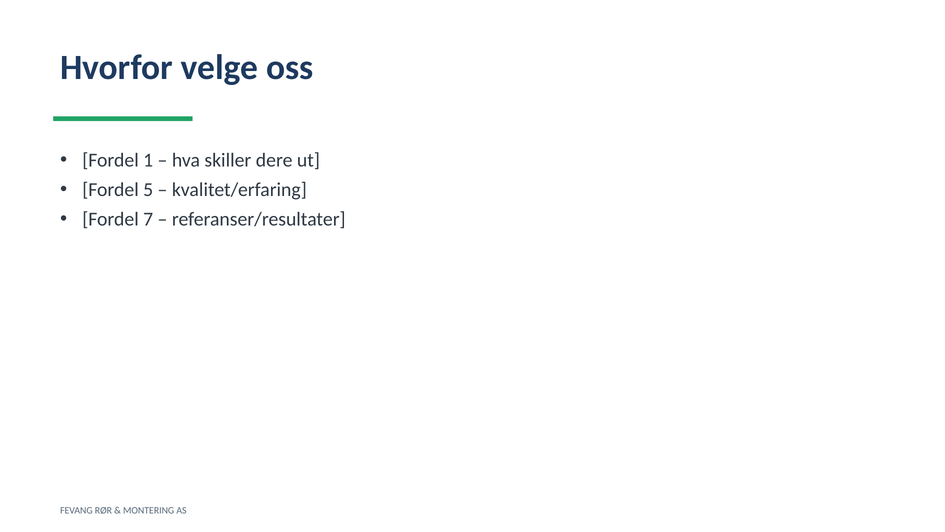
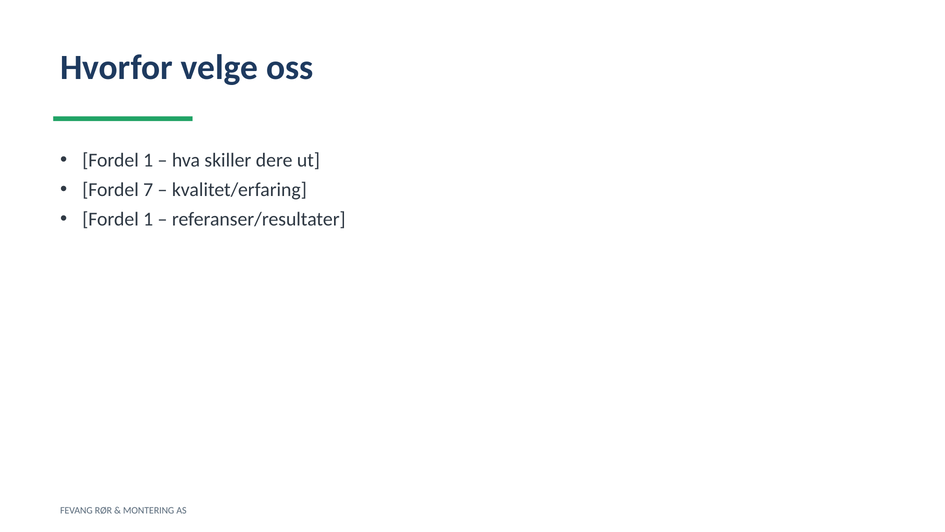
5: 5 -> 7
7 at (148, 219): 7 -> 1
